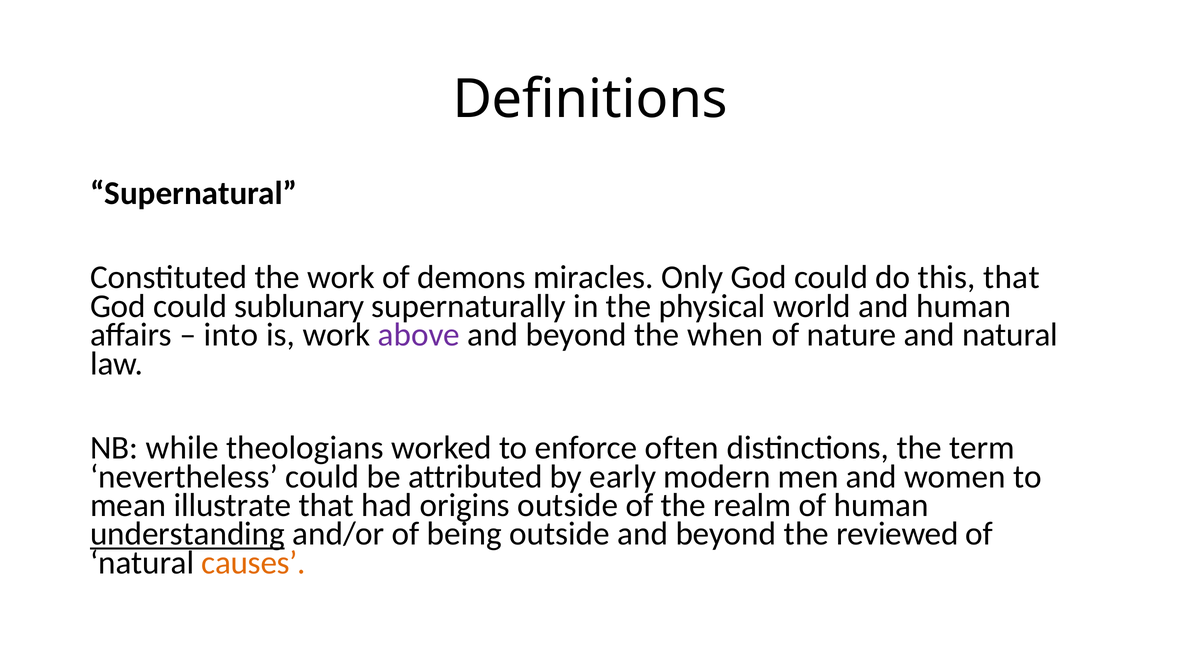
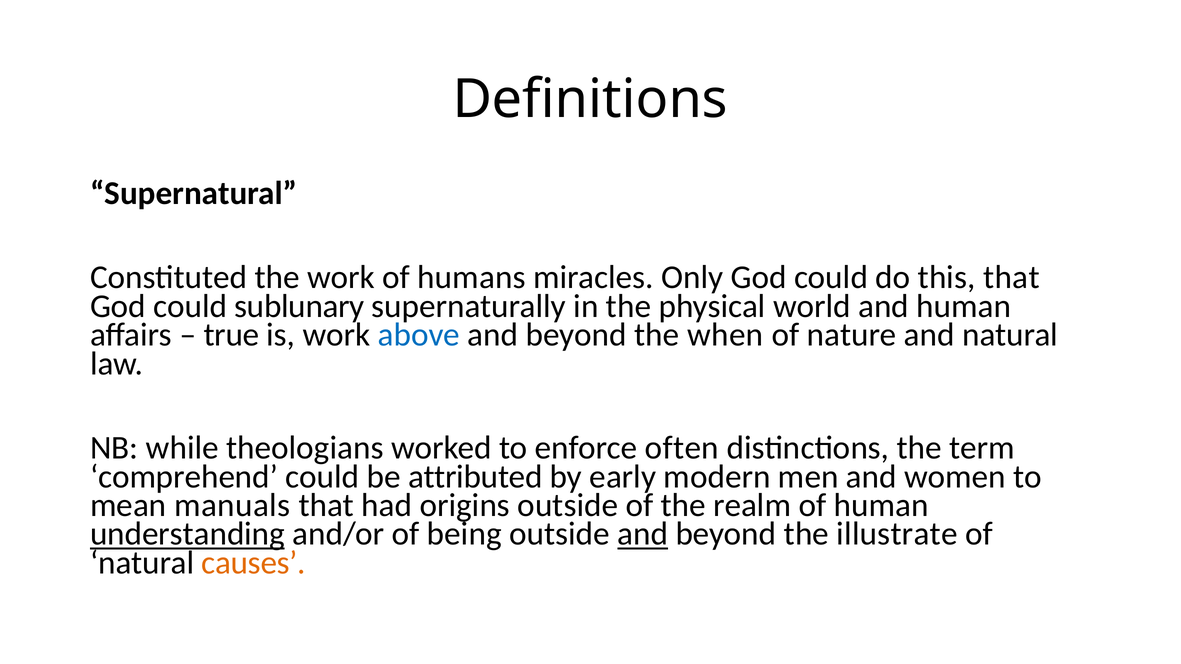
demons: demons -> humans
into: into -> true
above colour: purple -> blue
nevertheless: nevertheless -> comprehend
illustrate: illustrate -> manuals
and at (643, 534) underline: none -> present
reviewed: reviewed -> illustrate
